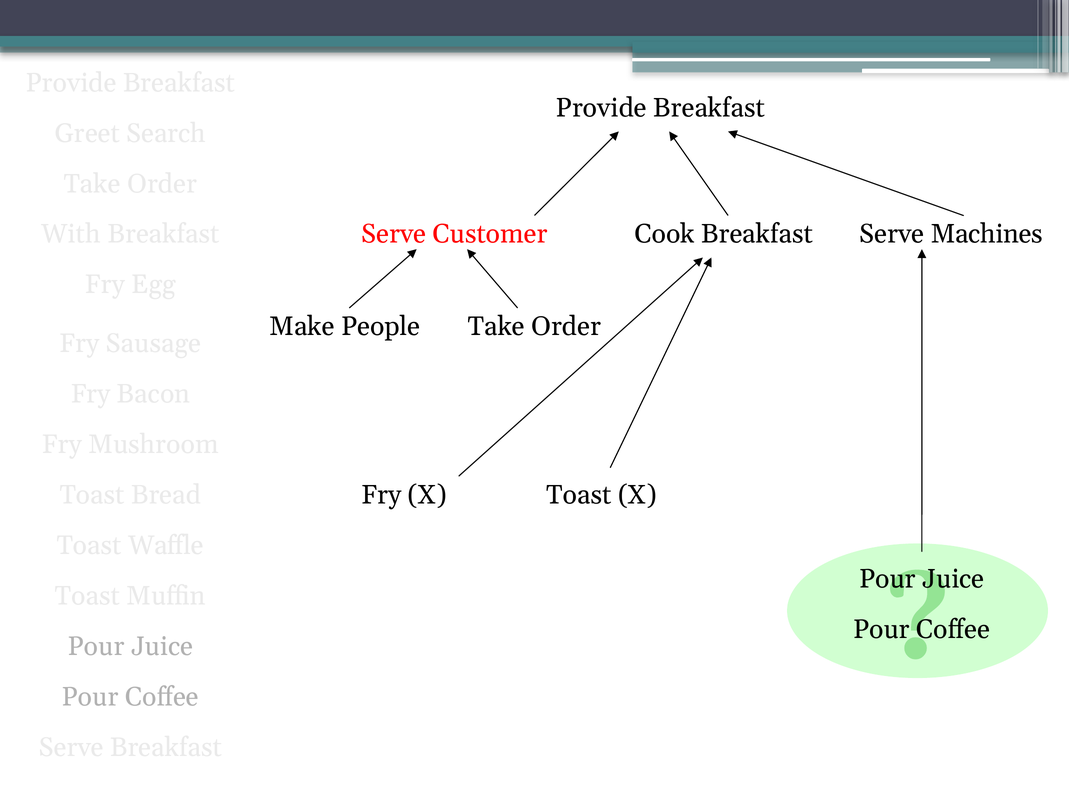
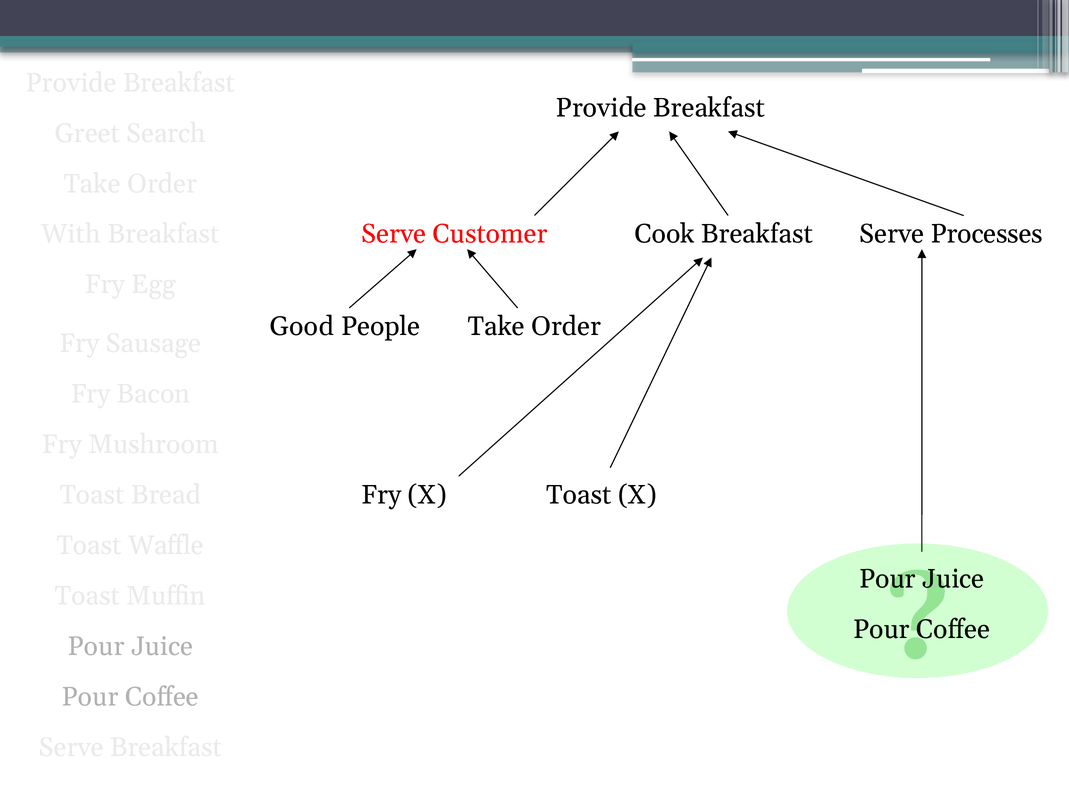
Machines: Machines -> Processes
Make: Make -> Good
